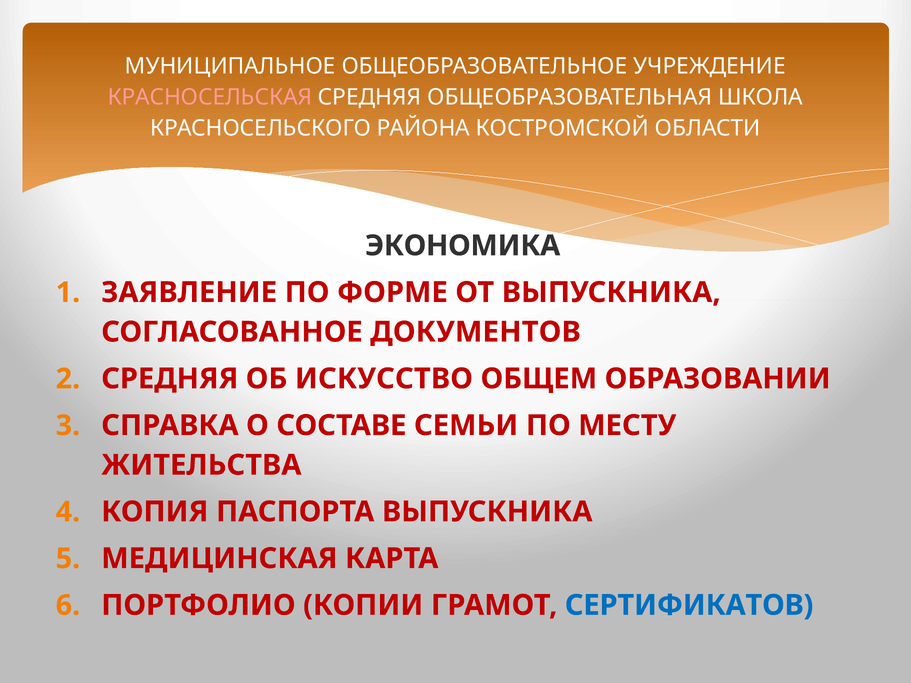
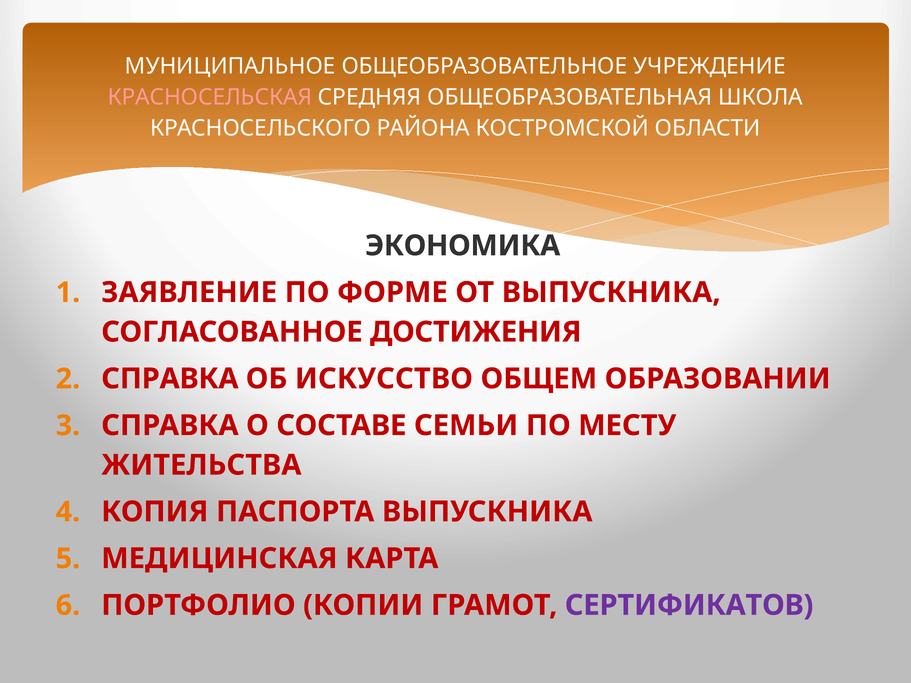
ДОКУМЕНТОВ: ДОКУМЕНТОВ -> ДОСТИЖЕНИЯ
СРЕДНЯЯ at (170, 379): СРЕДНЯЯ -> СПРАВКА
СЕРТИФИКАТОВ colour: blue -> purple
